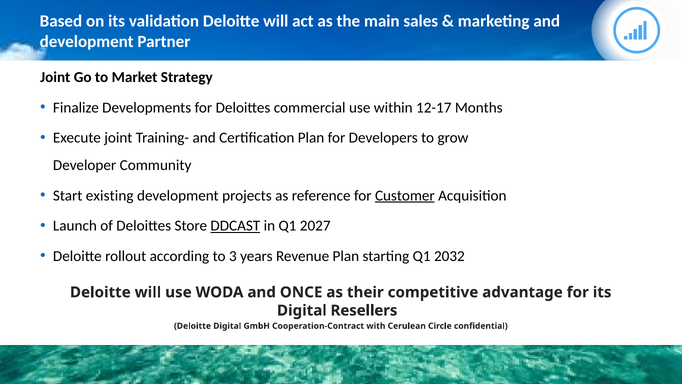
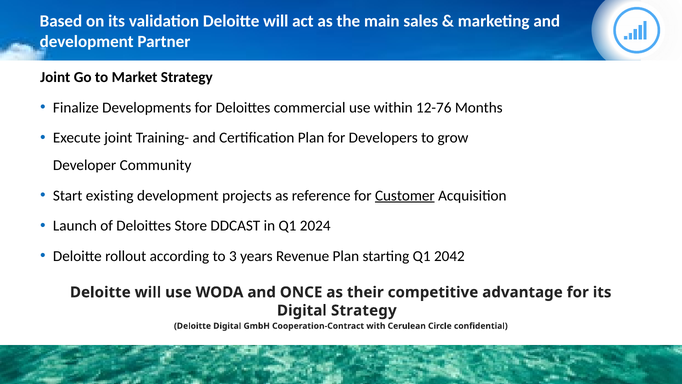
12-17: 12-17 -> 12-76
DDCAST underline: present -> none
2027: 2027 -> 2024
2032: 2032 -> 2042
Digital Resellers: Resellers -> Strategy
